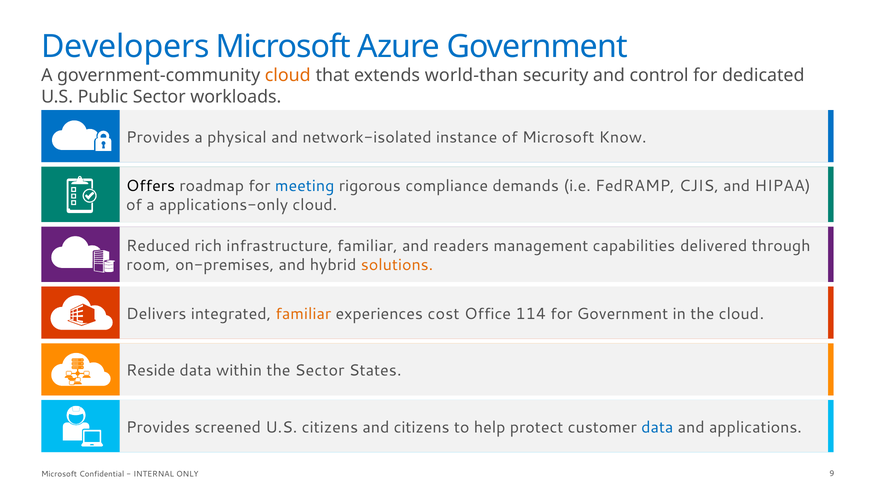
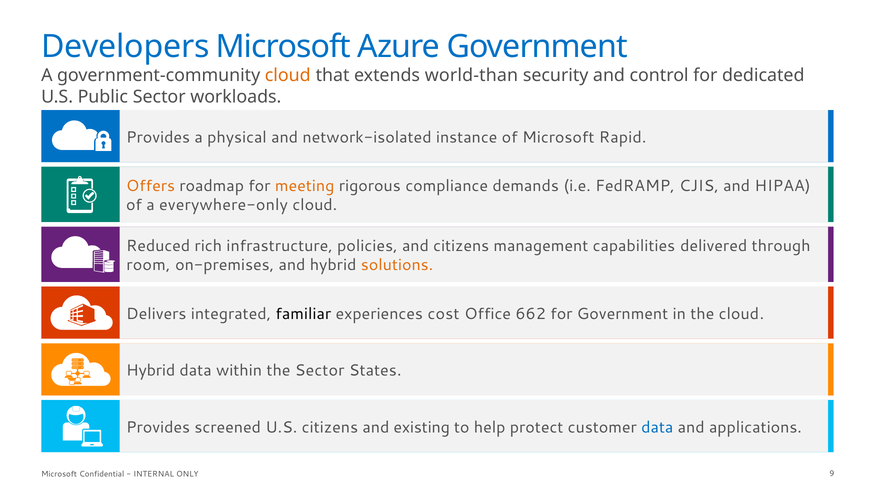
Know: Know -> Rapid
Offers colour: black -> orange
meeting colour: blue -> orange
applications-only: applications-only -> everywhere-only
infrastructure familiar: familiar -> policies
and readers: readers -> citizens
familiar at (303, 314) colour: orange -> black
114: 114 -> 662
Reside at (151, 371): Reside -> Hybrid
and citizens: citizens -> existing
